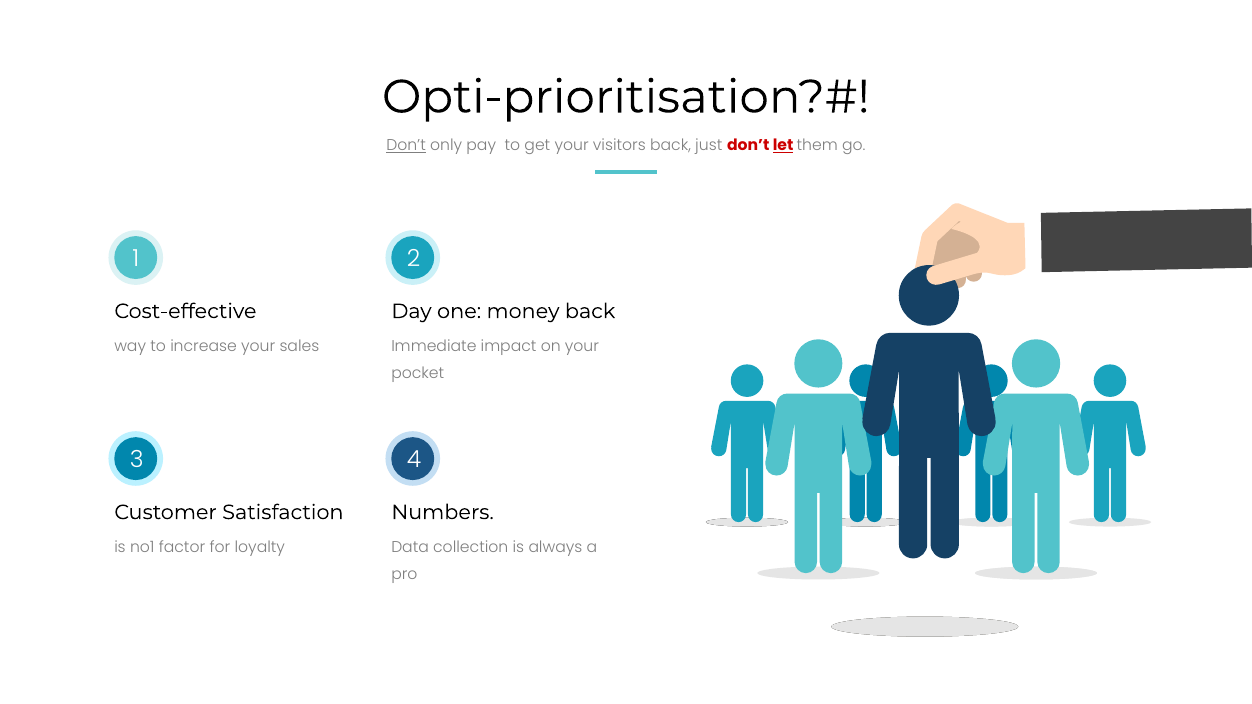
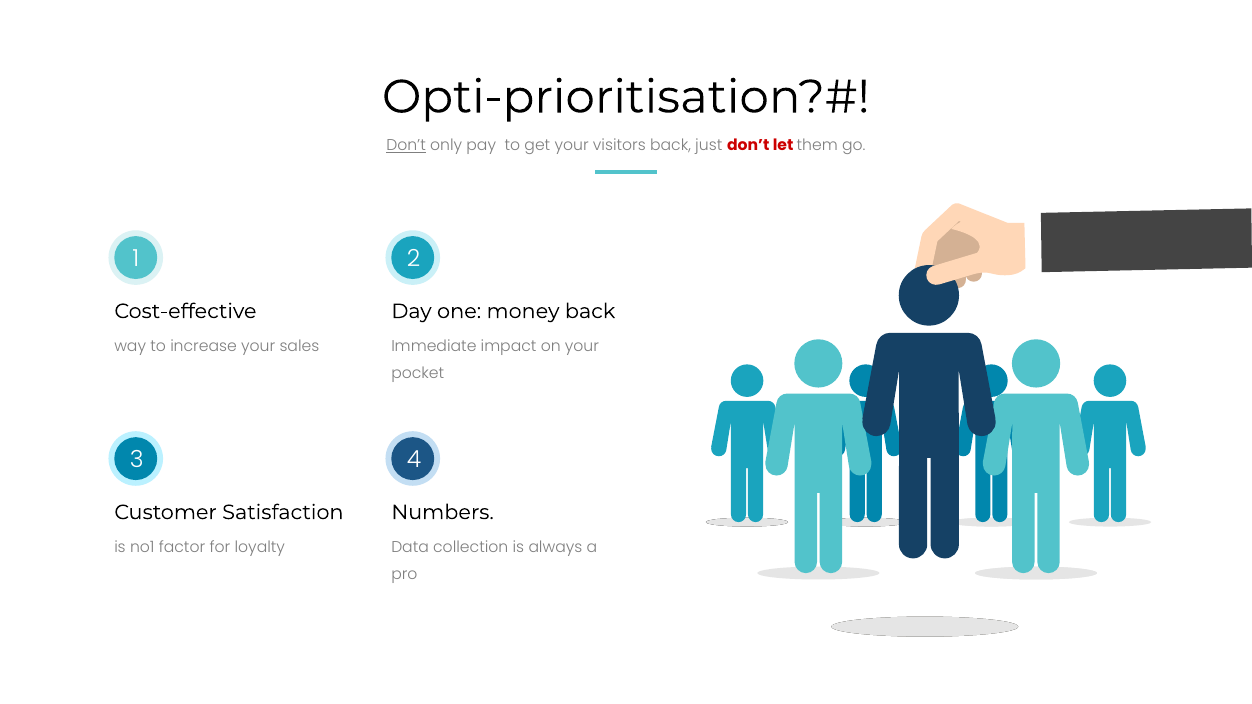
let underline: present -> none
